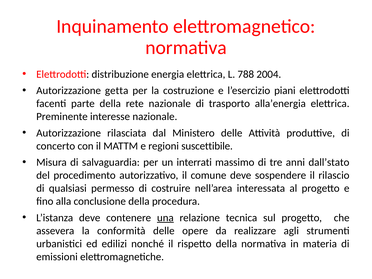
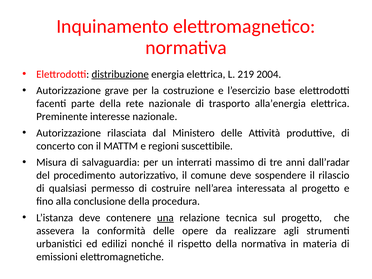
distribuzione underline: none -> present
788: 788 -> 219
getta: getta -> grave
piani: piani -> base
dall’stato: dall’stato -> dall’radar
